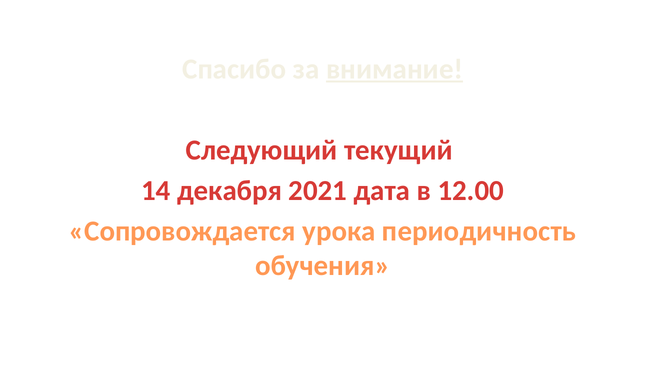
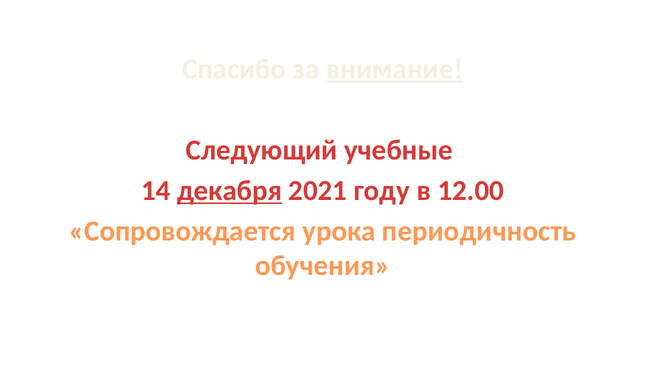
текущий: текущий -> учебные
декабря underline: none -> present
дата: дата -> году
